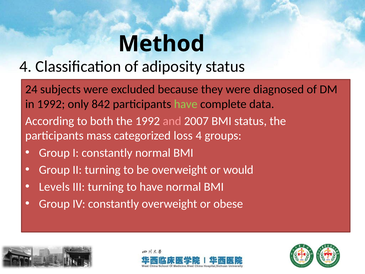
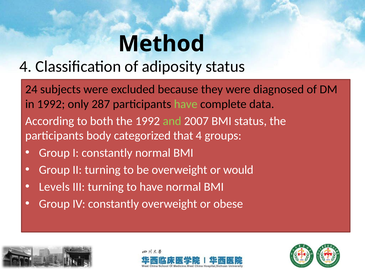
842: 842 -> 287
and colour: pink -> light green
mass: mass -> body
loss: loss -> that
